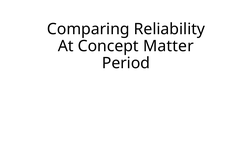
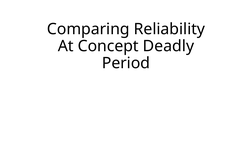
Matter: Matter -> Deadly
